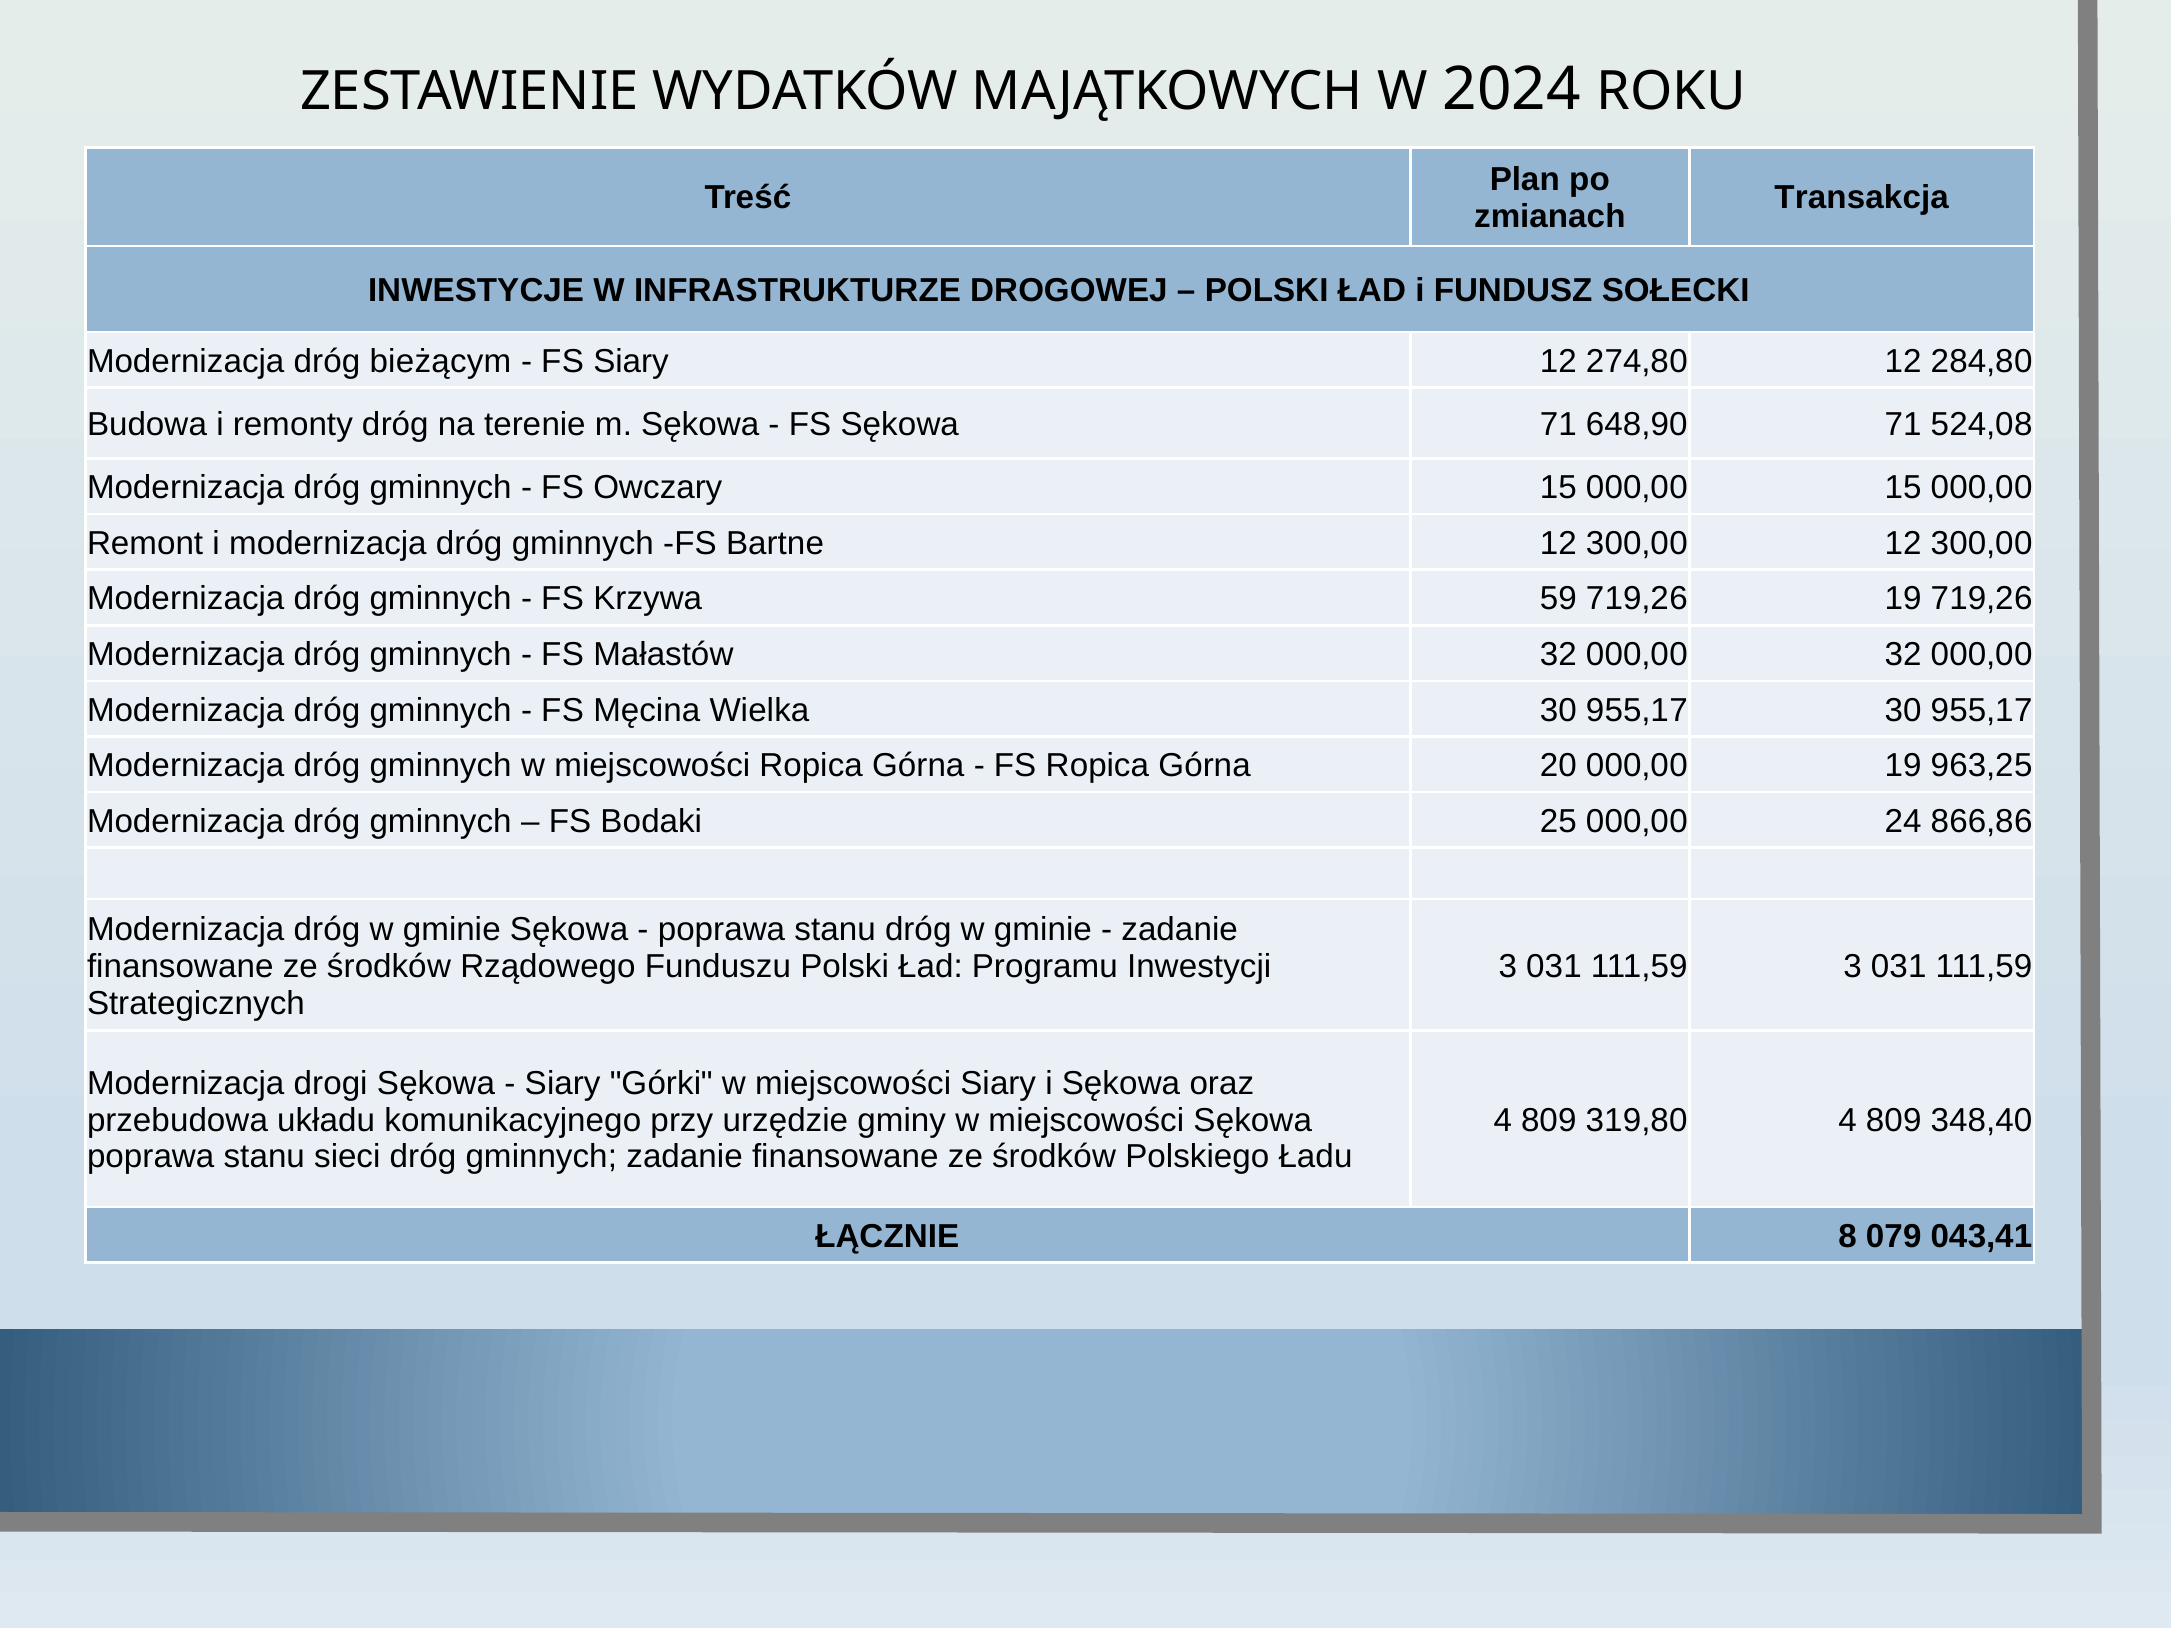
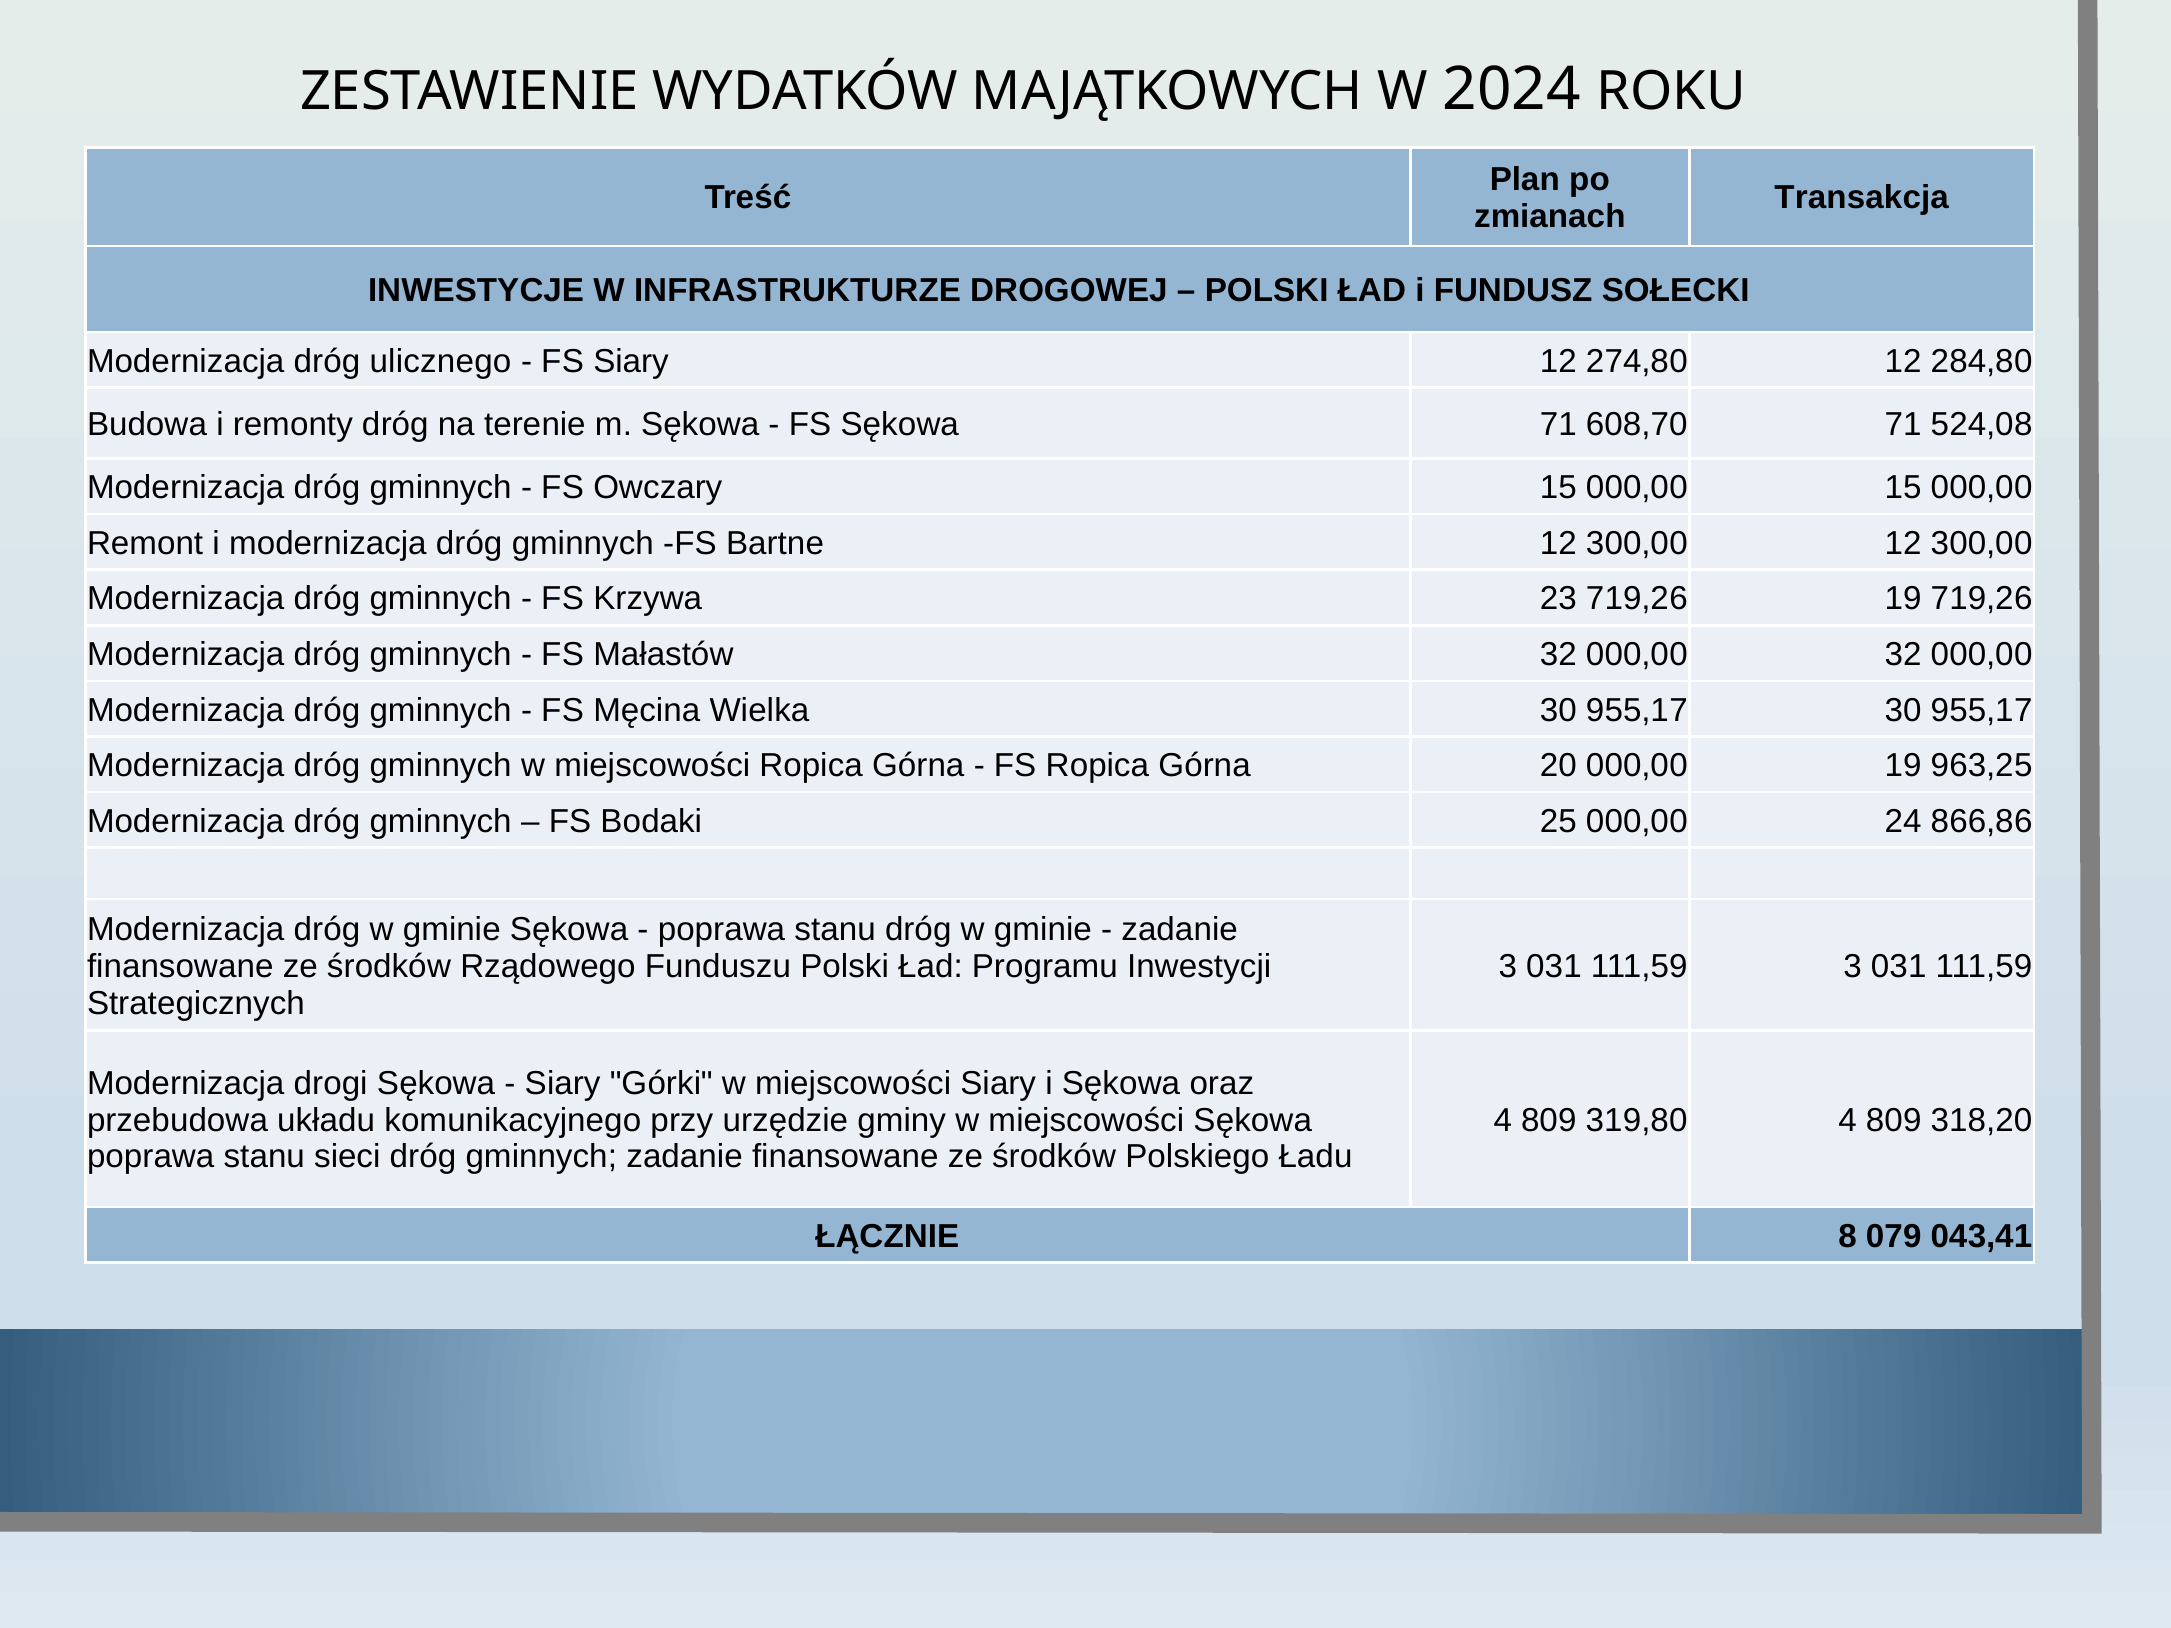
bieżącym: bieżącym -> ulicznego
648,90: 648,90 -> 608,70
59: 59 -> 23
348,40: 348,40 -> 318,20
